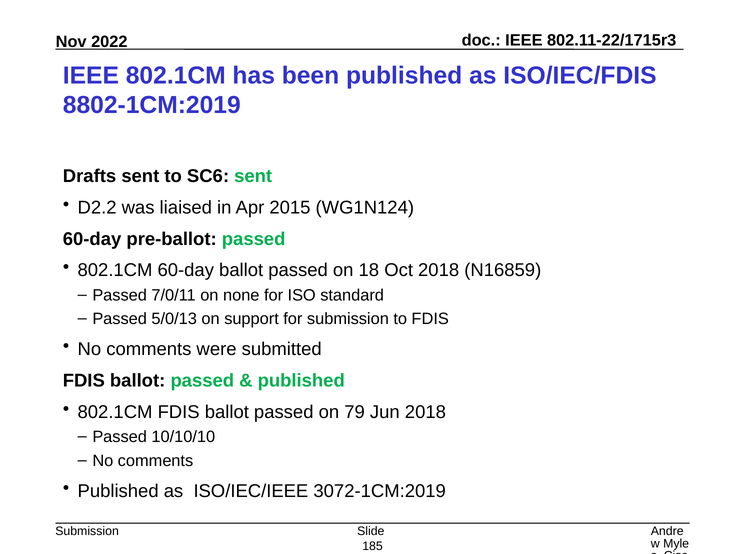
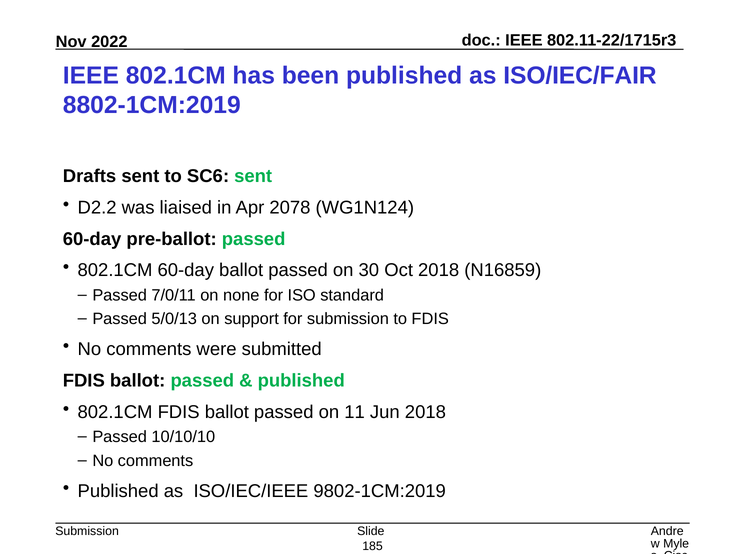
ISO/IEC/FDIS: ISO/IEC/FDIS -> ISO/IEC/FAIR
2015: 2015 -> 2078
18: 18 -> 30
79: 79 -> 11
3072-1CM:2019: 3072-1CM:2019 -> 9802-1CM:2019
